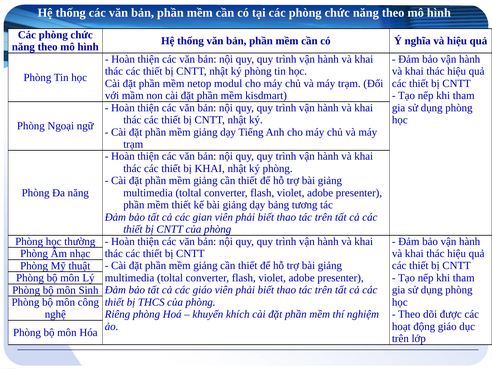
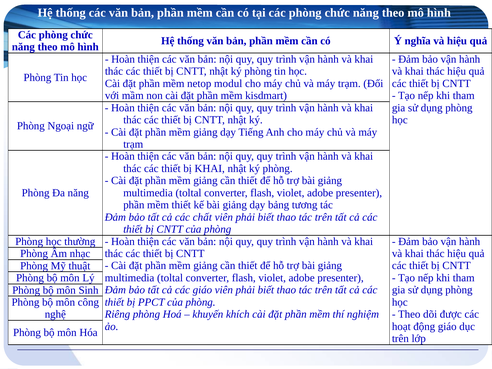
gian: gian -> chất
THCS: THCS -> PPCT
